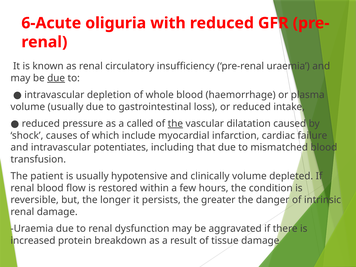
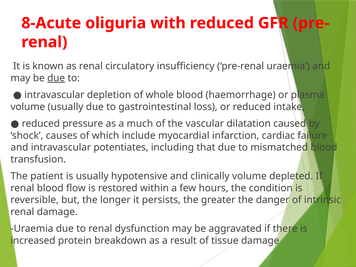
6-Acute: 6-Acute -> 8-Acute
called: called -> much
the at (175, 124) underline: present -> none
